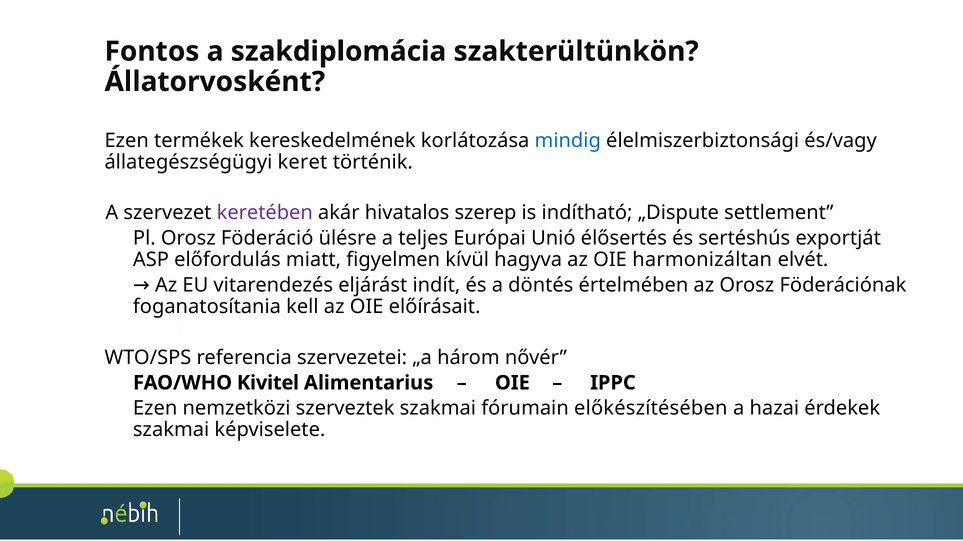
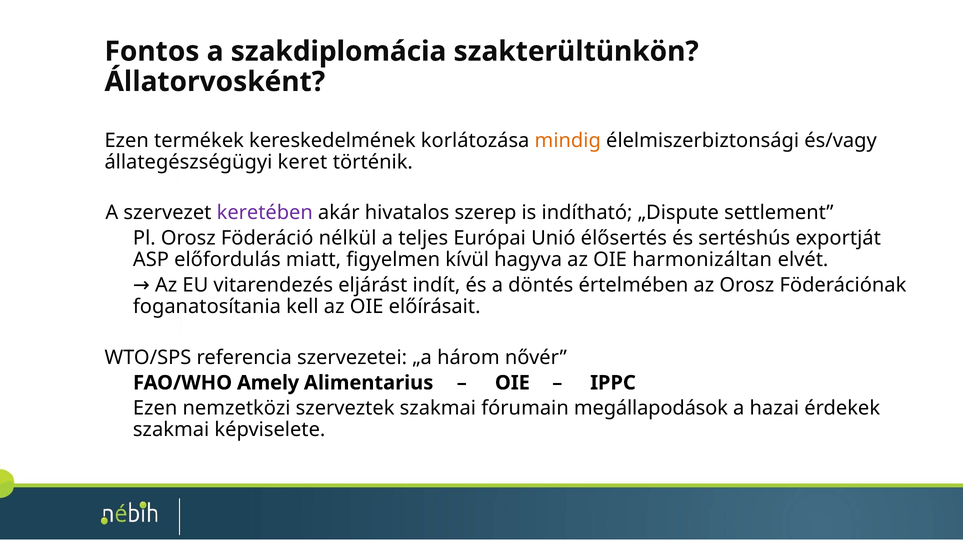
mindig colour: blue -> orange
ülésre: ülésre -> nélkül
Kivitel: Kivitel -> Amely
előkészítésében: előkészítésében -> megállapodások
